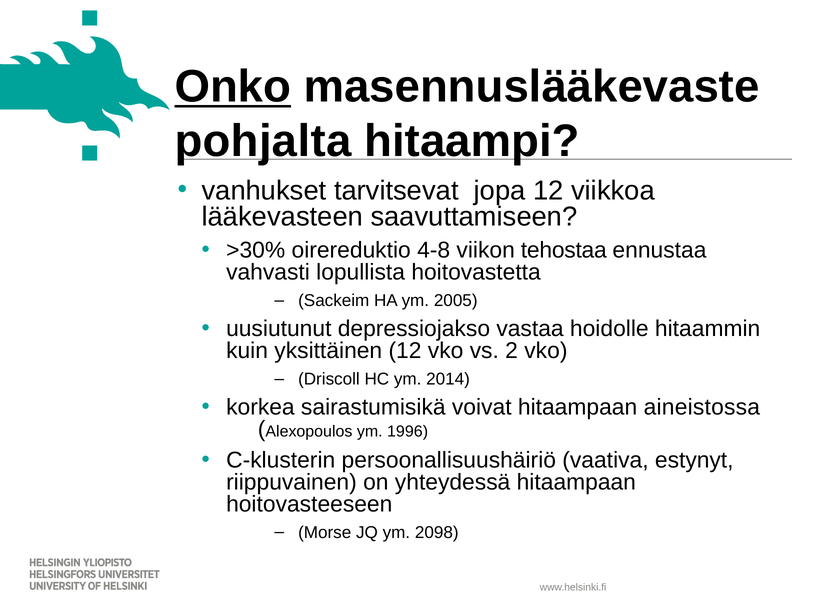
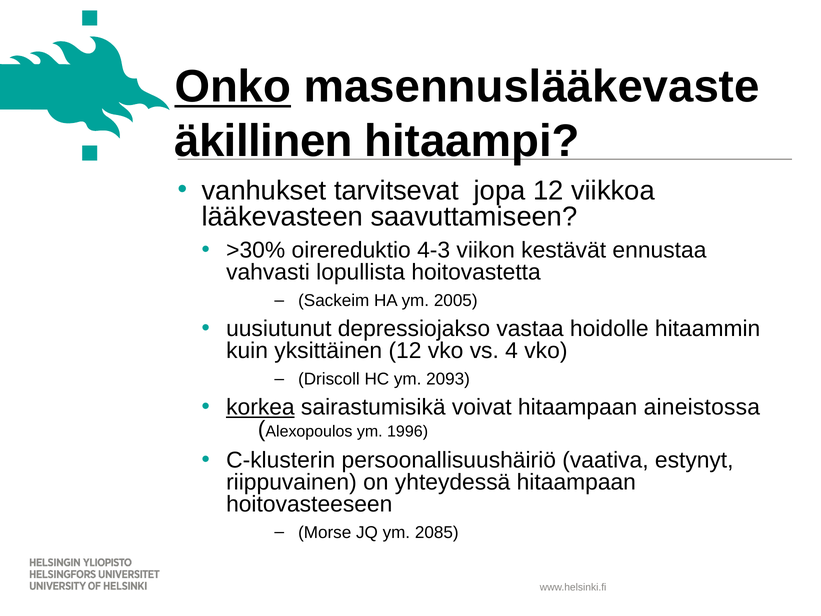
pohjalta: pohjalta -> äkillinen
4-8: 4-8 -> 4-3
tehostaa: tehostaa -> kestävät
2: 2 -> 4
2014: 2014 -> 2093
korkea underline: none -> present
2098: 2098 -> 2085
